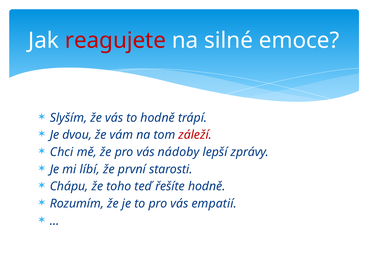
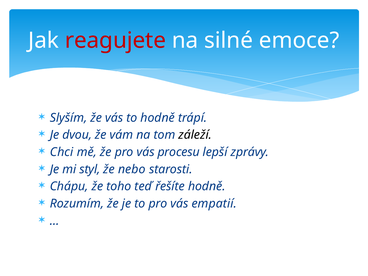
záleží colour: red -> black
nádoby: nádoby -> procesu
líbí: líbí -> styl
první: první -> nebo
